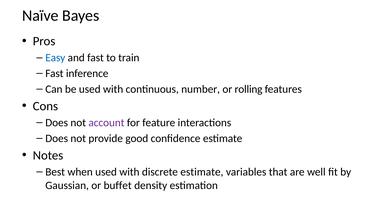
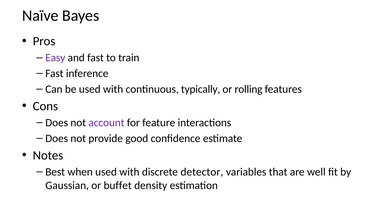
Easy colour: blue -> purple
number: number -> typically
discrete estimate: estimate -> detector
